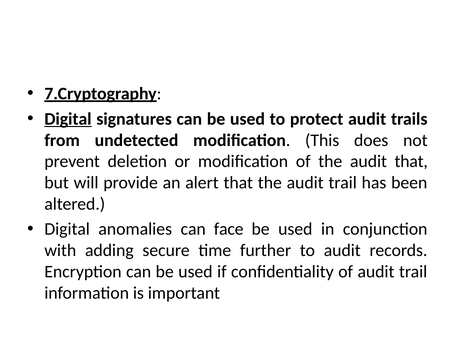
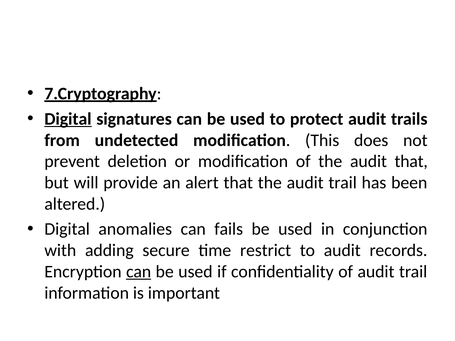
face: face -> fails
further: further -> restrict
can at (139, 272) underline: none -> present
